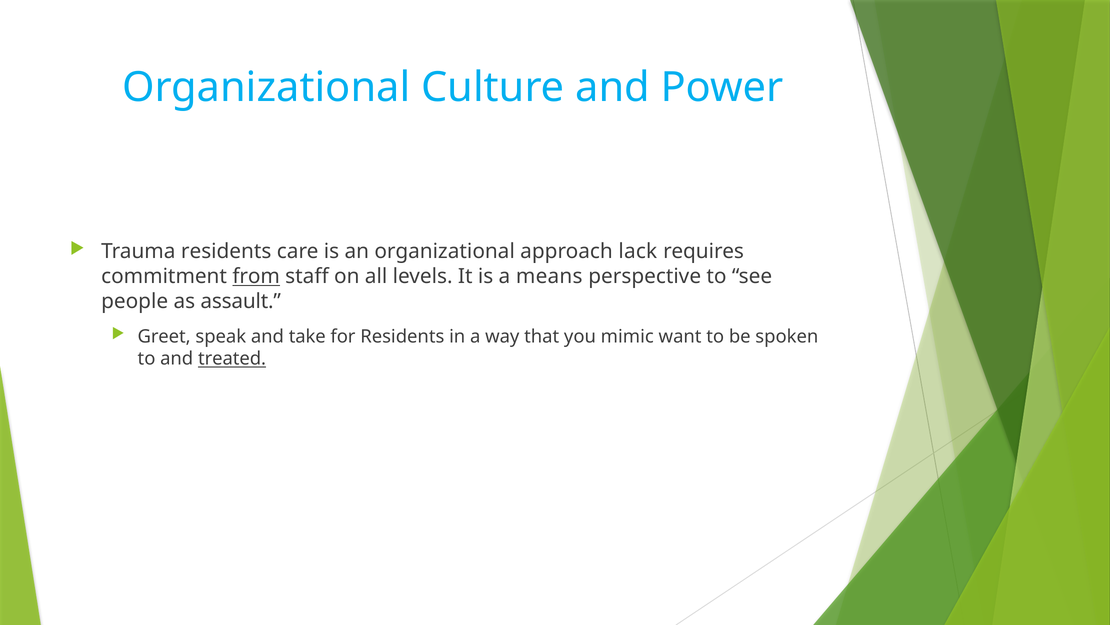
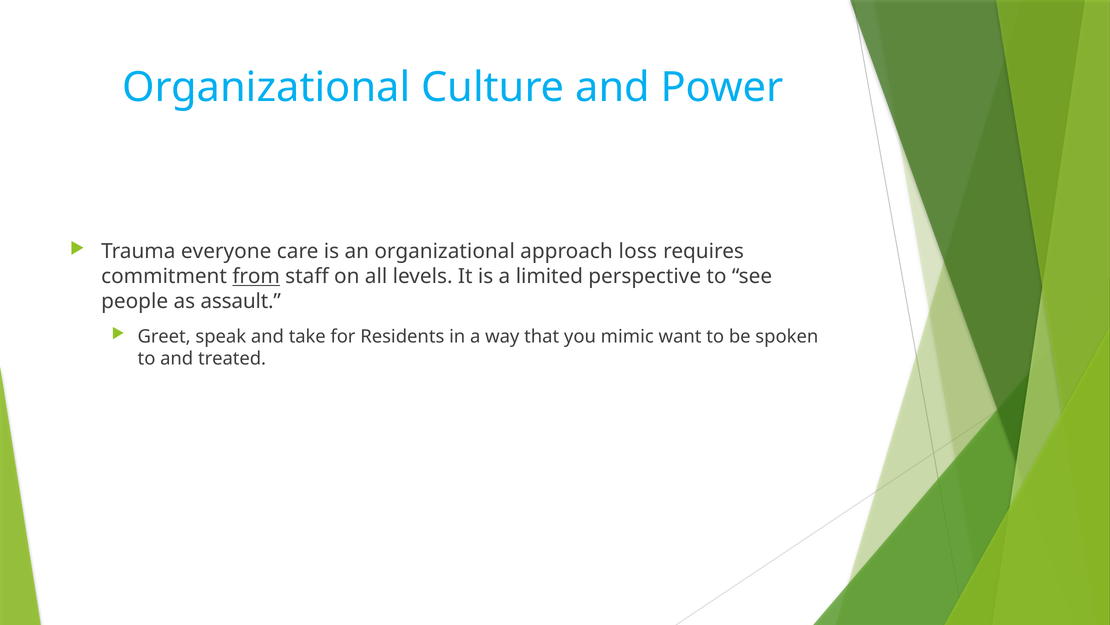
Trauma residents: residents -> everyone
lack: lack -> loss
means: means -> limited
treated underline: present -> none
